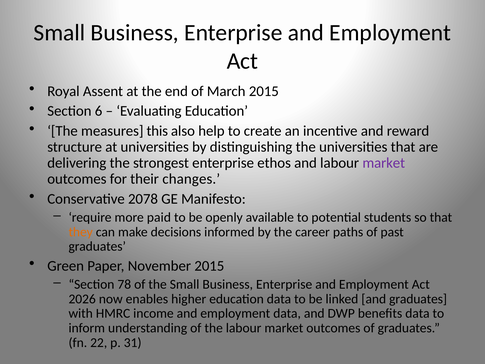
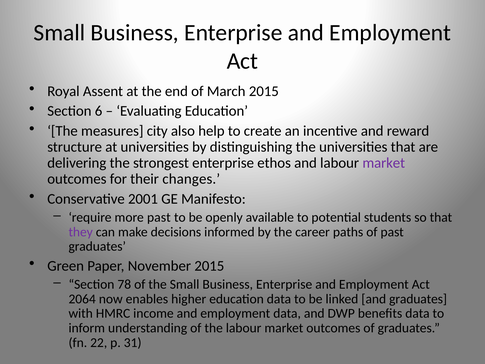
this: this -> city
2078: 2078 -> 2001
more paid: paid -> past
they colour: orange -> purple
2026: 2026 -> 2064
